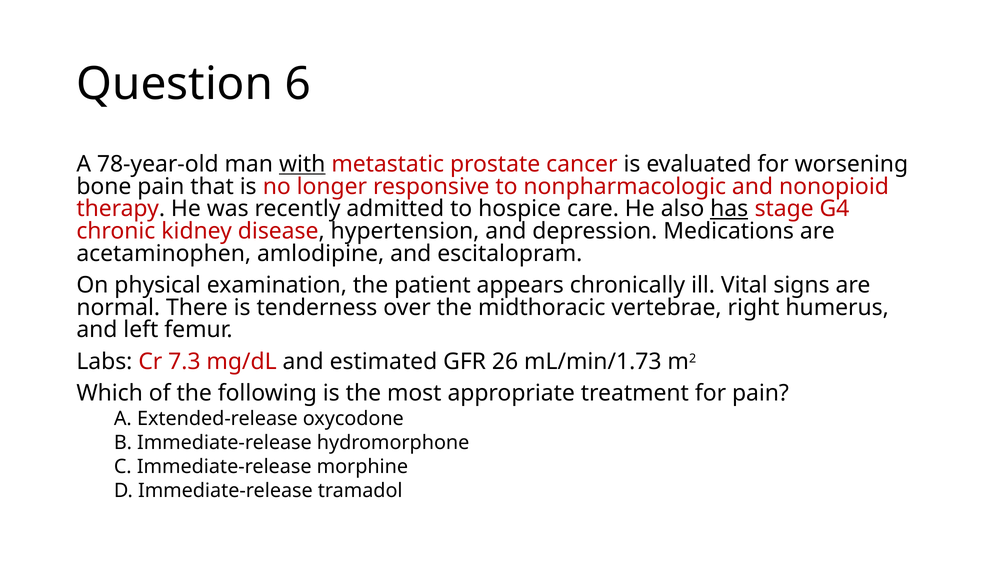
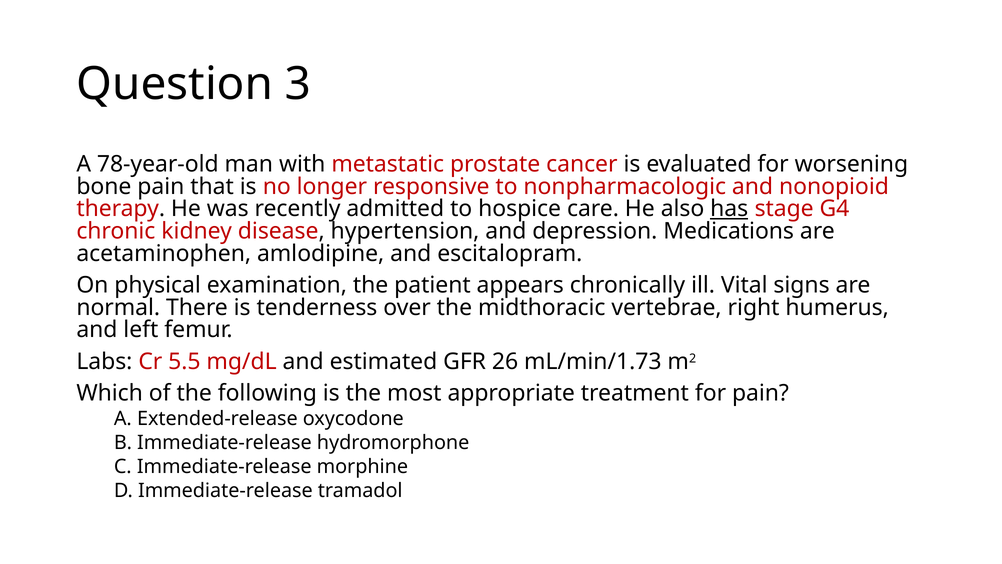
6: 6 -> 3
with underline: present -> none
7.3: 7.3 -> 5.5
